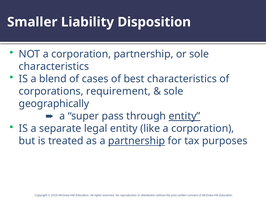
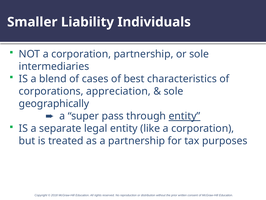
Disposition: Disposition -> Individuals
characteristics at (54, 66): characteristics -> intermediaries
requirement: requirement -> appreciation
partnership at (137, 141) underline: present -> none
